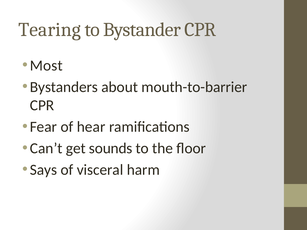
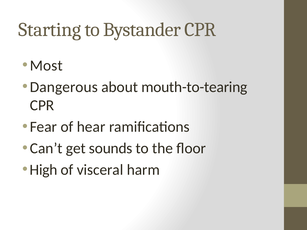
Tearing: Tearing -> Starting
Bystanders: Bystanders -> Dangerous
mouth-to-barrier: mouth-to-barrier -> mouth-to-tearing
Says: Says -> High
